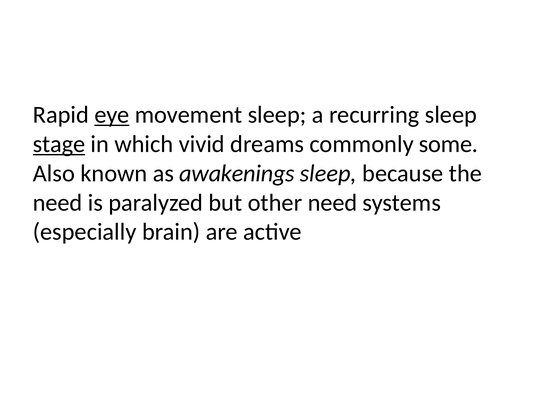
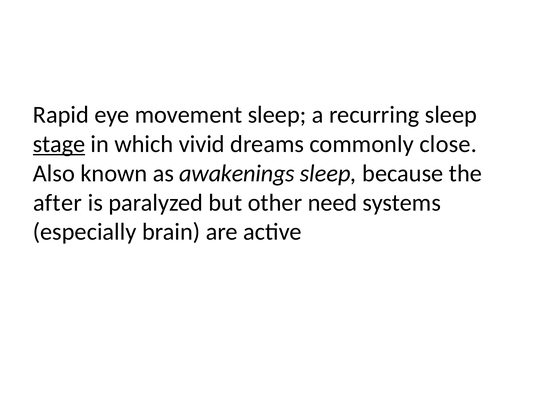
eye underline: present -> none
some: some -> close
need at (58, 203): need -> after
